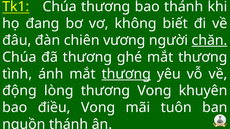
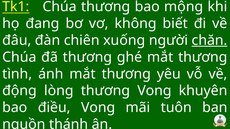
bao thánh: thánh -> mộng
vương: vương -> xuống
thương at (126, 74) underline: present -> none
